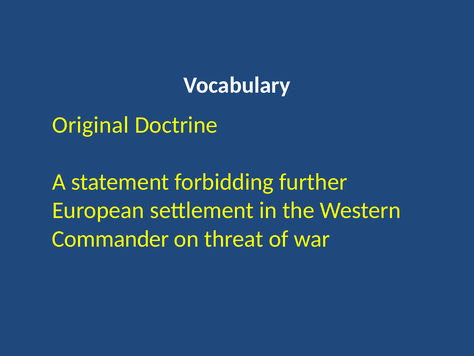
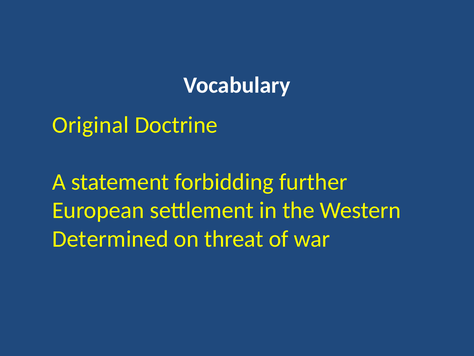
Commander: Commander -> Determined
